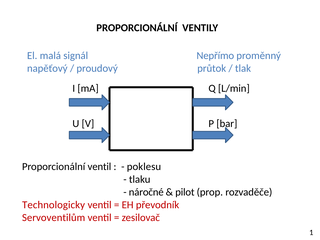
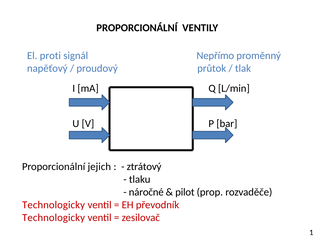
malá: malá -> proti
Proporcionální ventil: ventil -> jejich
poklesu: poklesu -> ztrátový
Servoventilům at (54, 218): Servoventilům -> Technologicky
